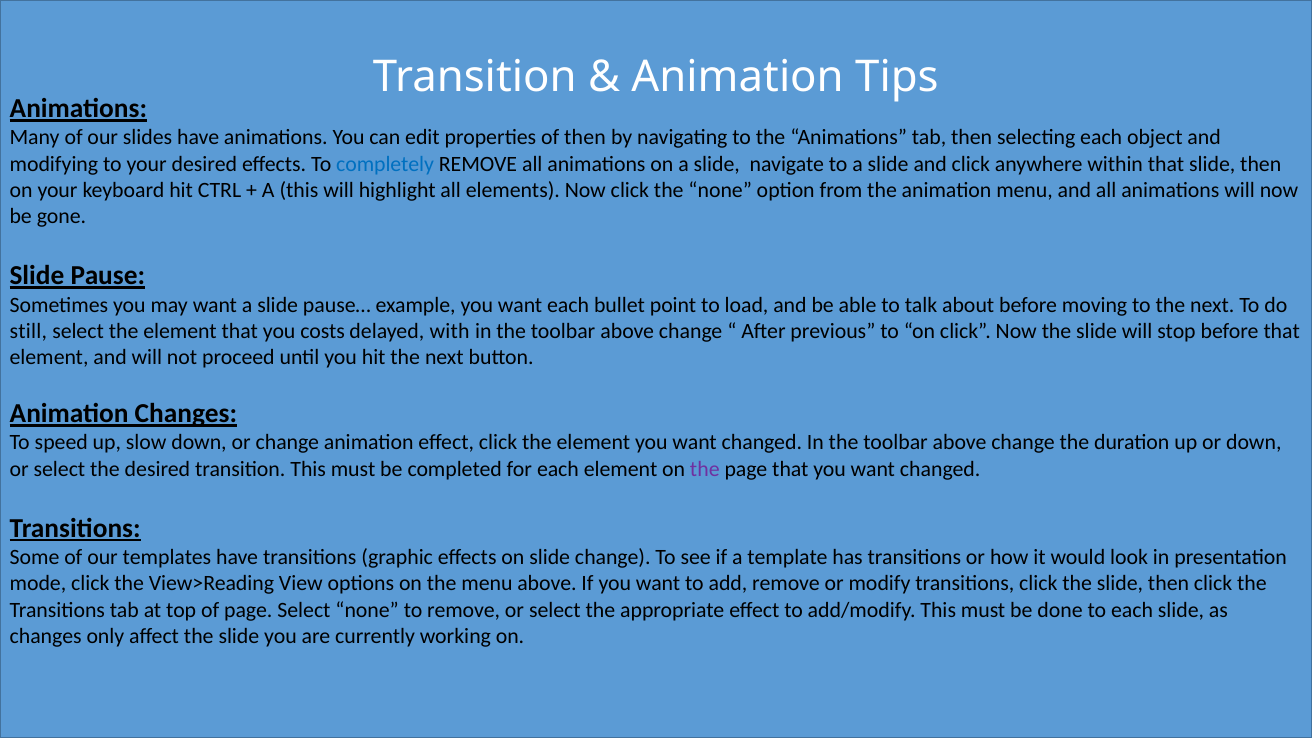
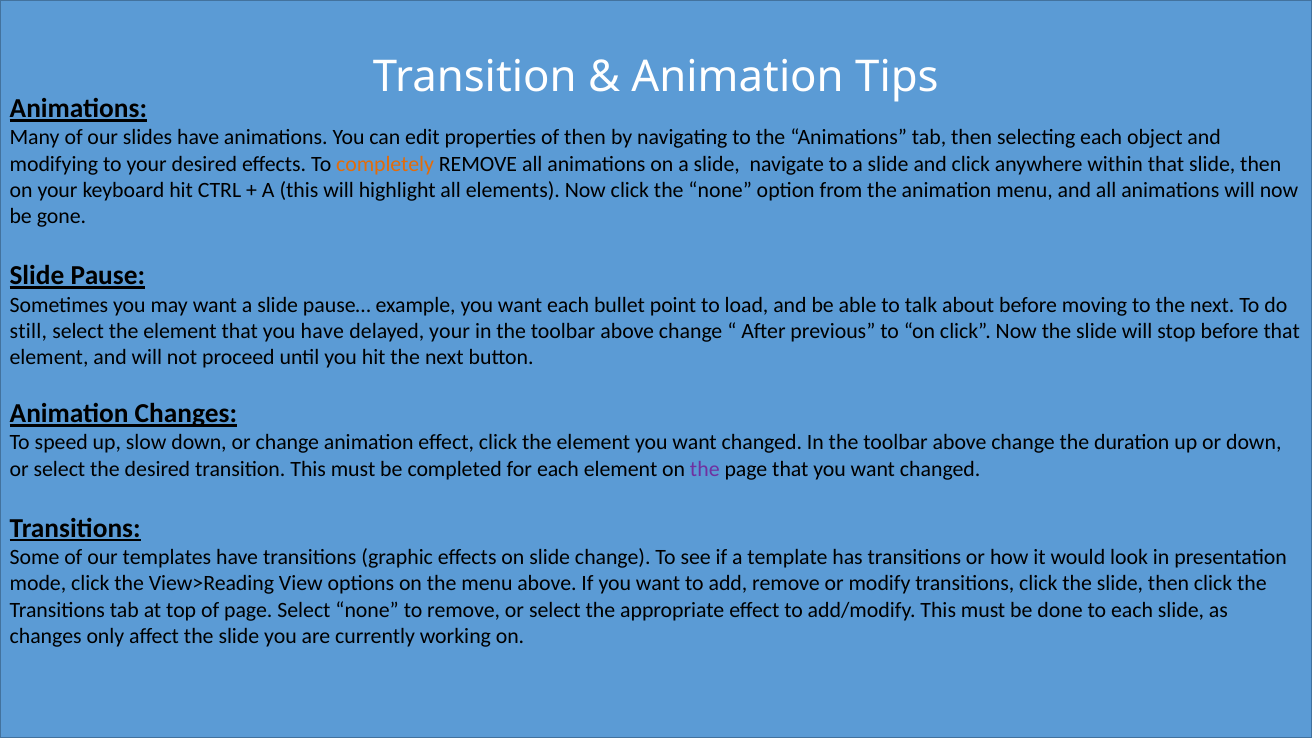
completely colour: blue -> orange
you costs: costs -> have
delayed with: with -> your
